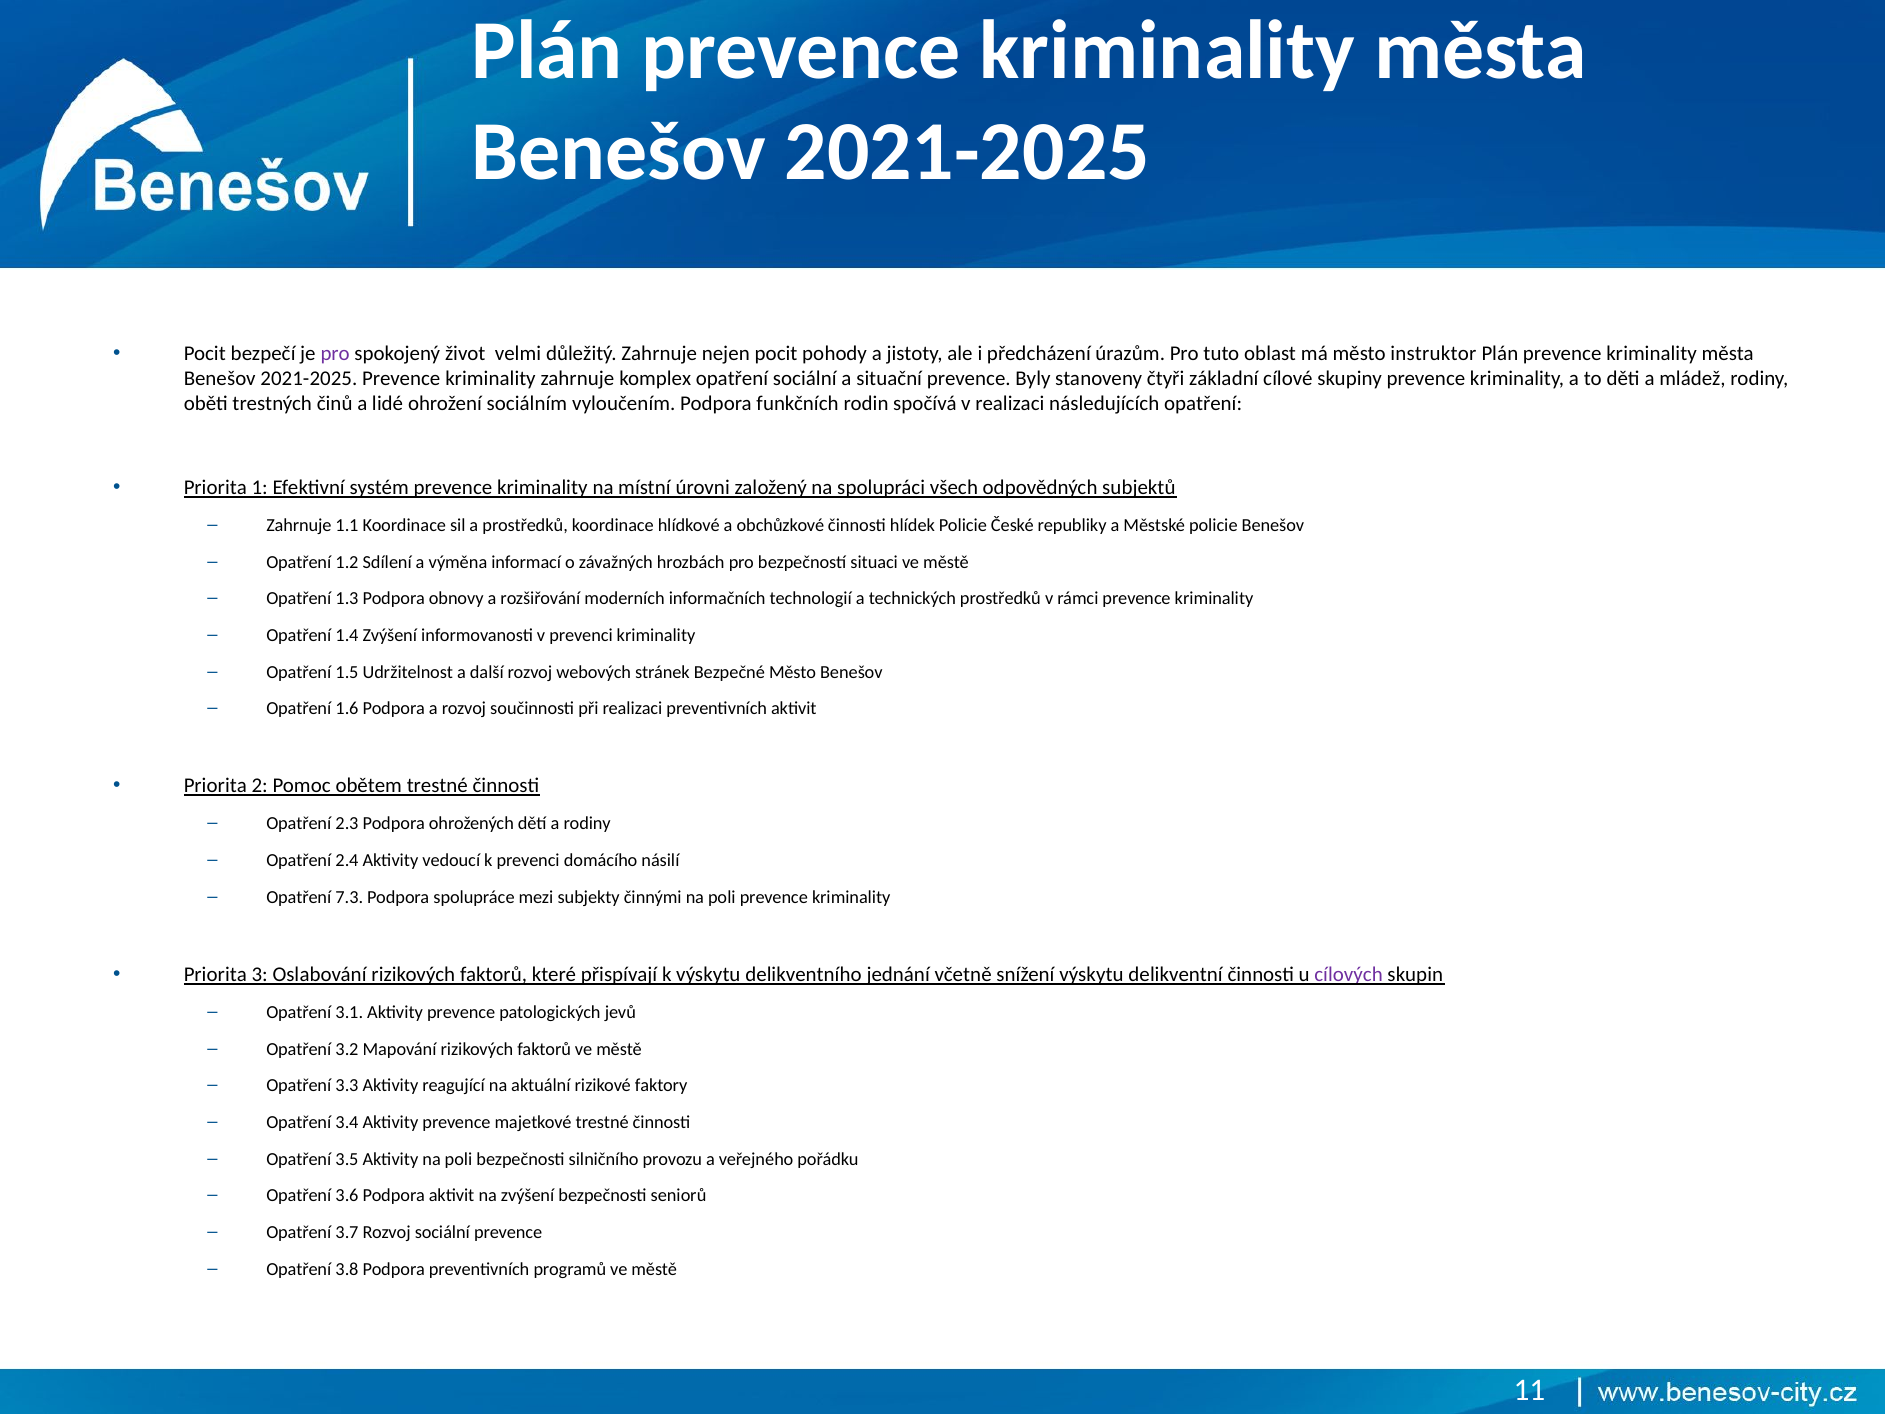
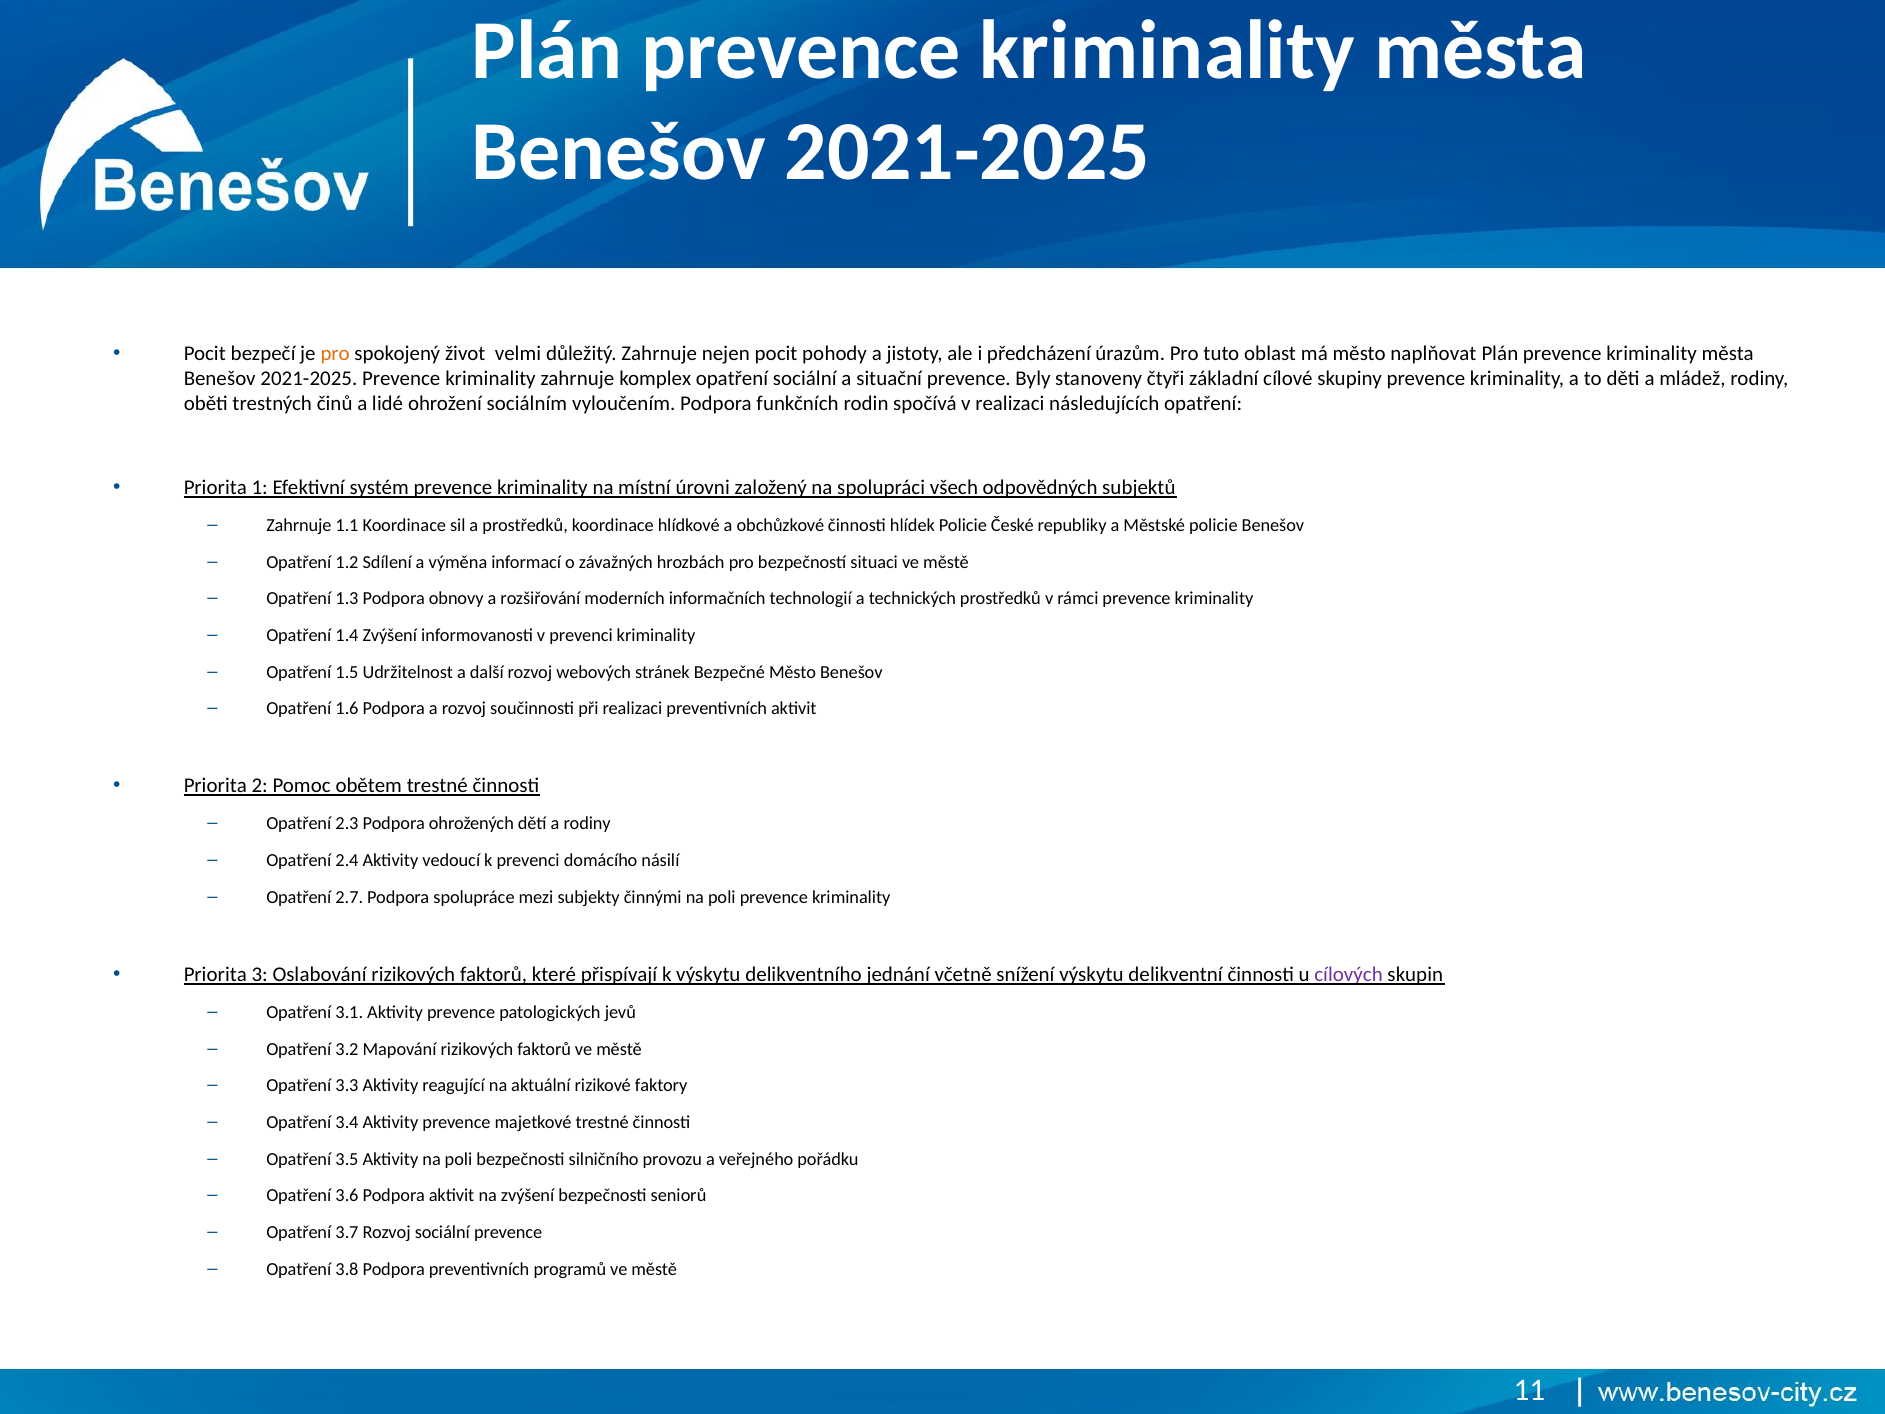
pro at (335, 353) colour: purple -> orange
instruktor: instruktor -> naplňovat
7.3: 7.3 -> 2.7
